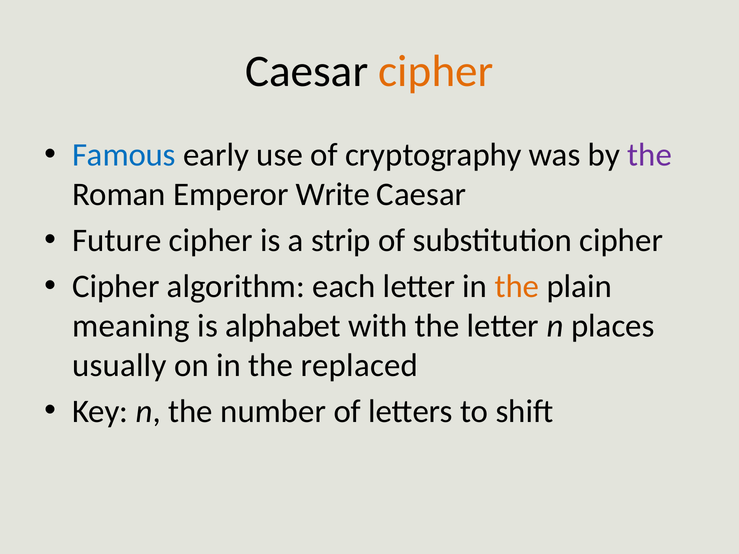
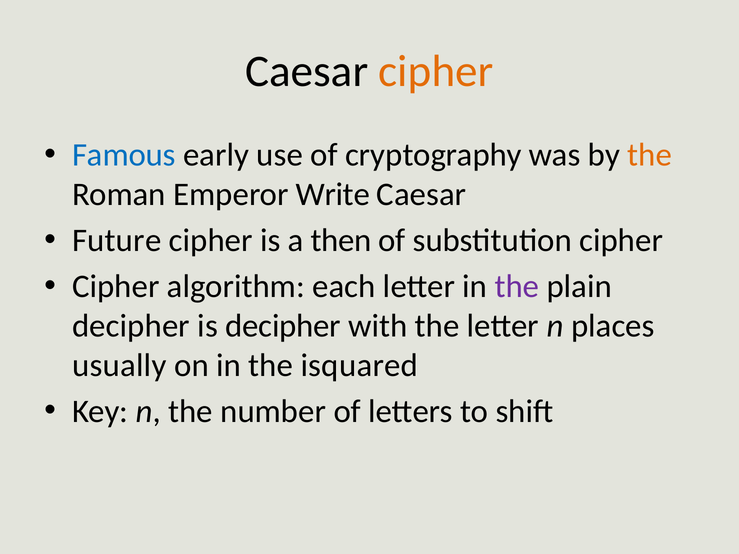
the at (650, 155) colour: purple -> orange
strip: strip -> then
the at (517, 287) colour: orange -> purple
meaning at (131, 326): meaning -> decipher
is alphabet: alphabet -> decipher
replaced: replaced -> isquared
